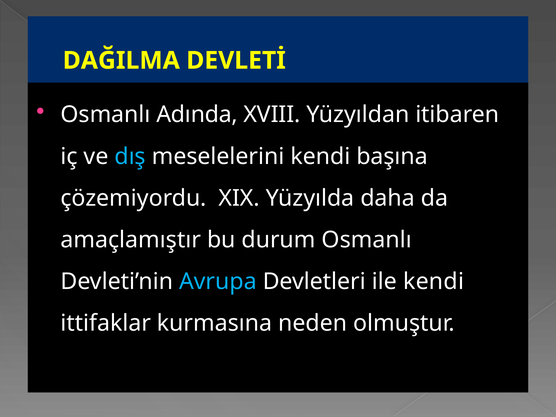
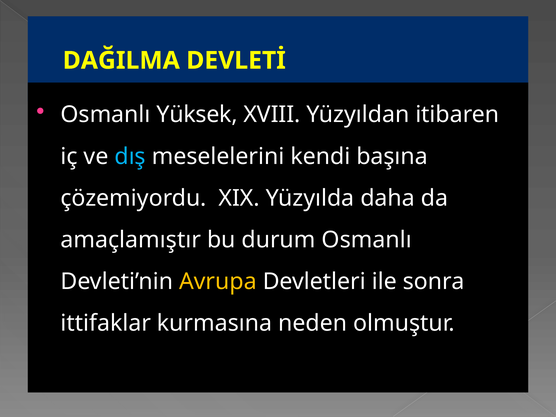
Adında: Adında -> Yüksek
Avrupa colour: light blue -> yellow
ile kendi: kendi -> sonra
